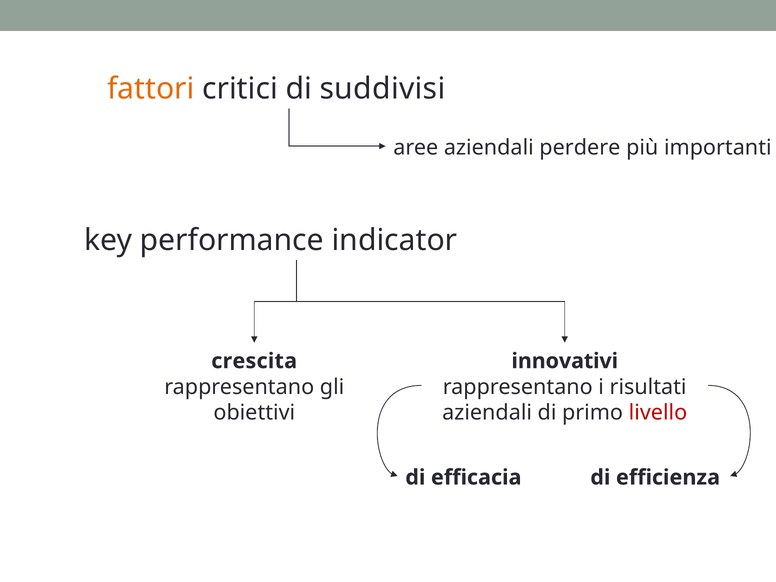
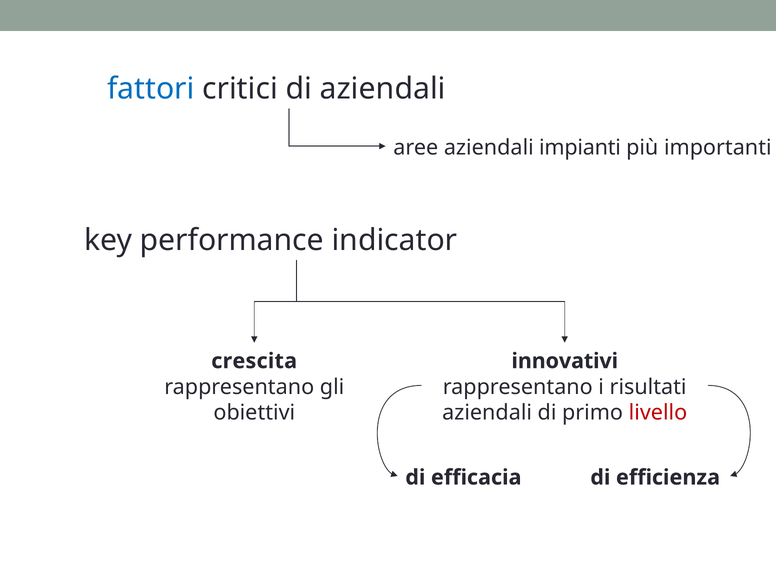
fattori colour: orange -> blue
di suddivisi: suddivisi -> aziendali
perdere: perdere -> impianti
